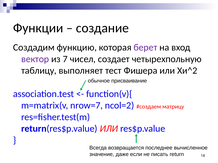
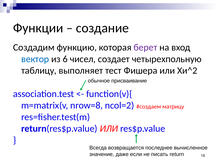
вектор colour: purple -> blue
7: 7 -> 6
nrow=7: nrow=7 -> nrow=8
